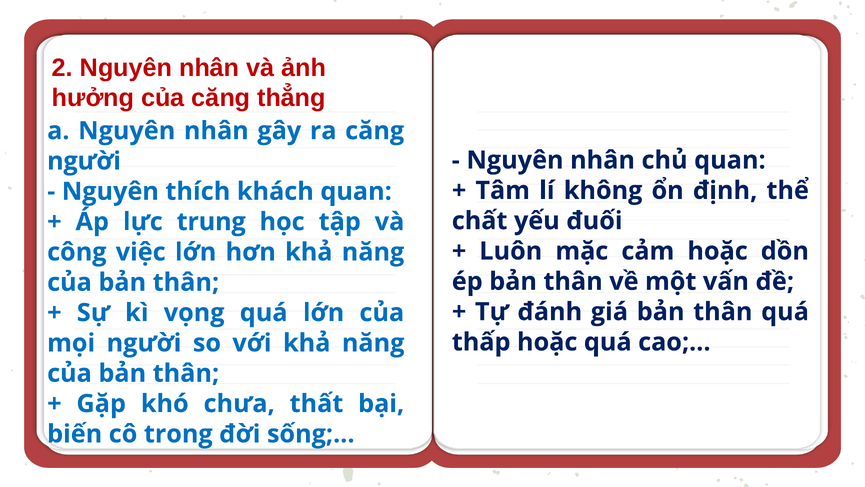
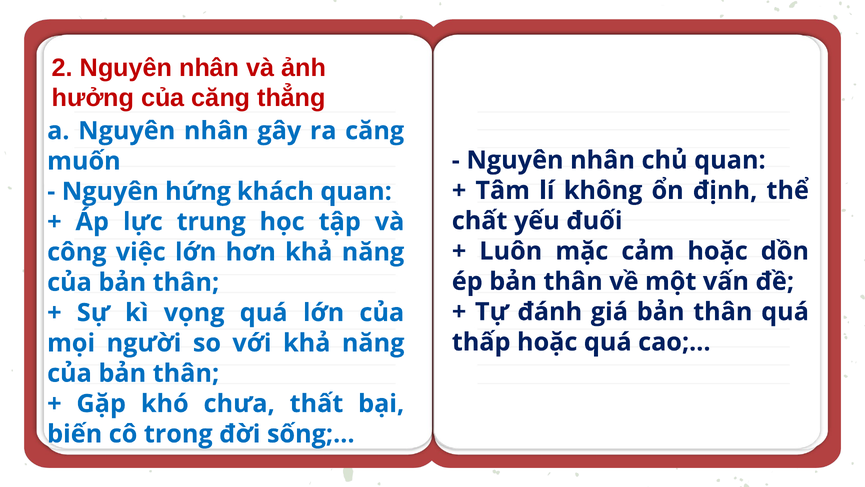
người at (84, 161): người -> muốn
thích: thích -> hứng
